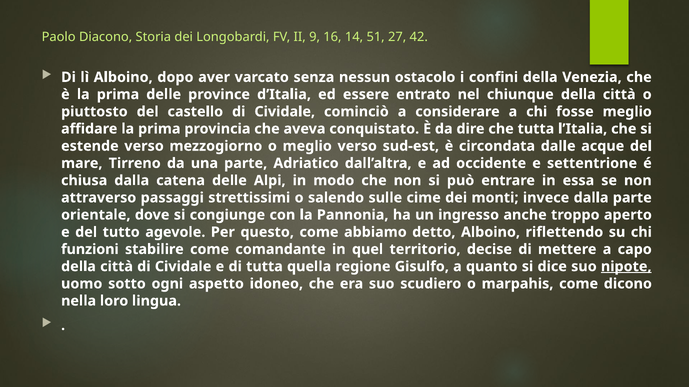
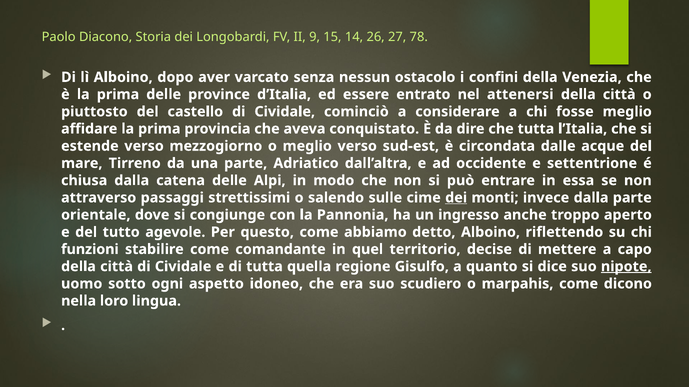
16: 16 -> 15
51: 51 -> 26
42: 42 -> 78
chiunque: chiunque -> attenersi
dei at (456, 198) underline: none -> present
